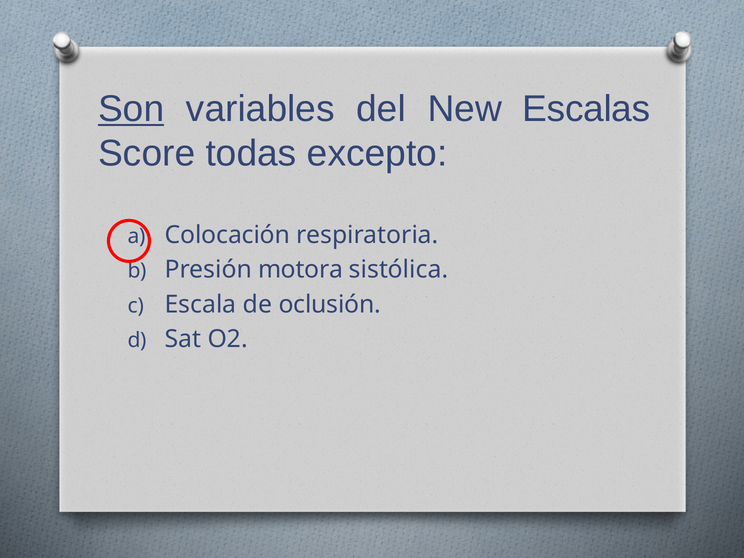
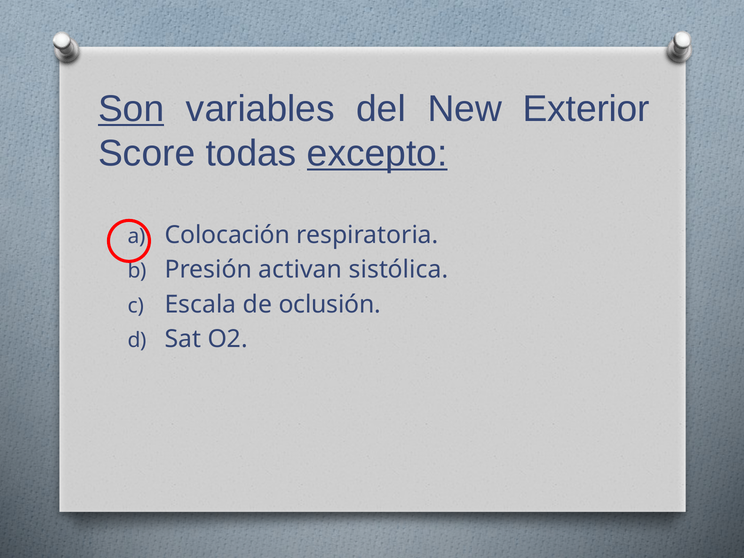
Escalas: Escalas -> Exterior
excepto underline: none -> present
motora: motora -> activan
